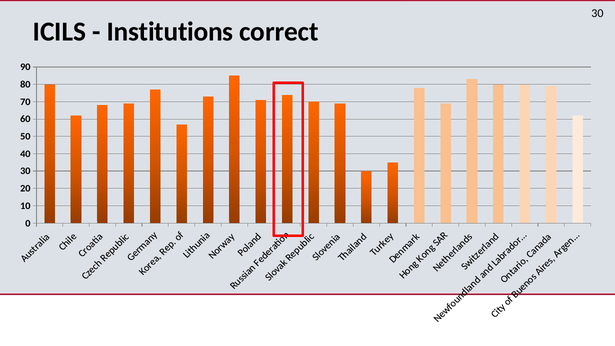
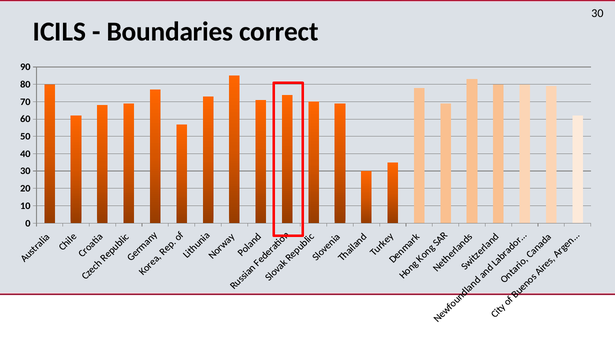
Institutions: Institutions -> Boundaries
